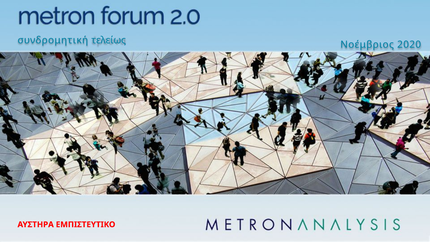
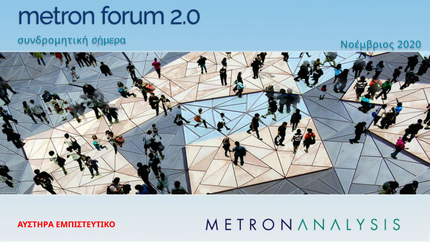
τελείως: τελείως -> σήμερα
